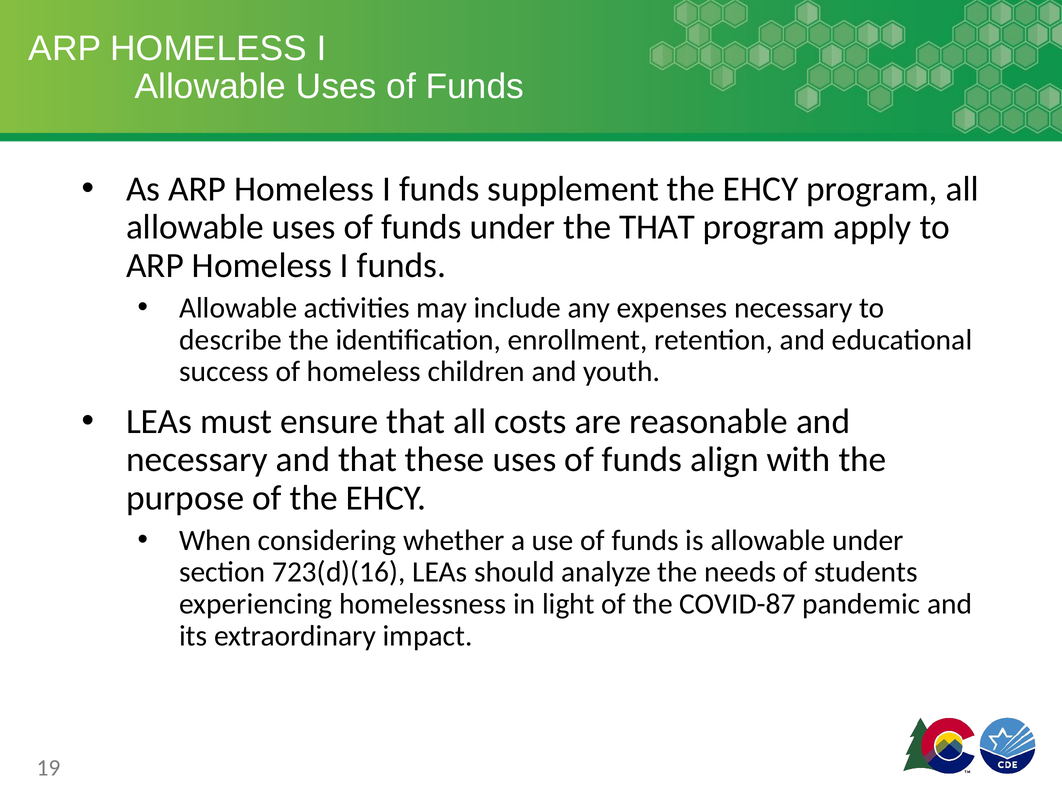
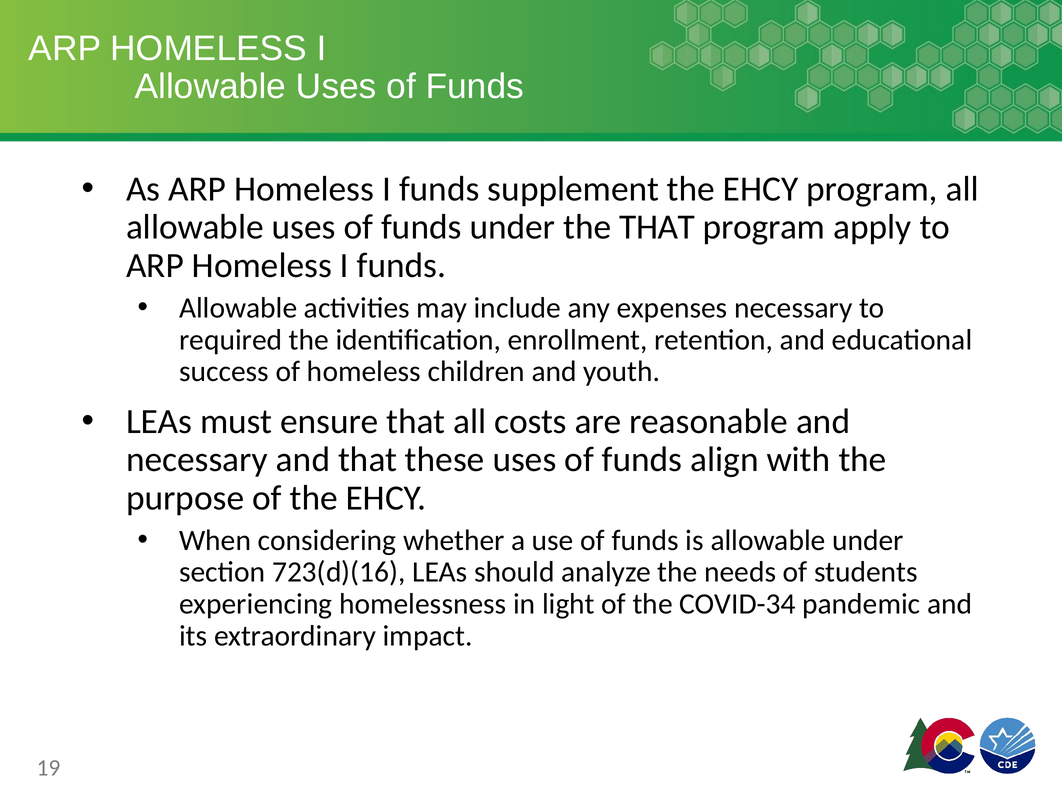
describe: describe -> required
COVID-87: COVID-87 -> COVID-34
